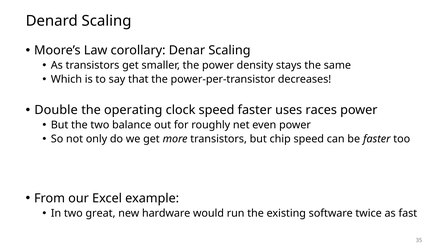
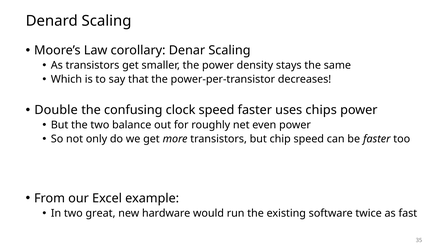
operating: operating -> confusing
races: races -> chips
